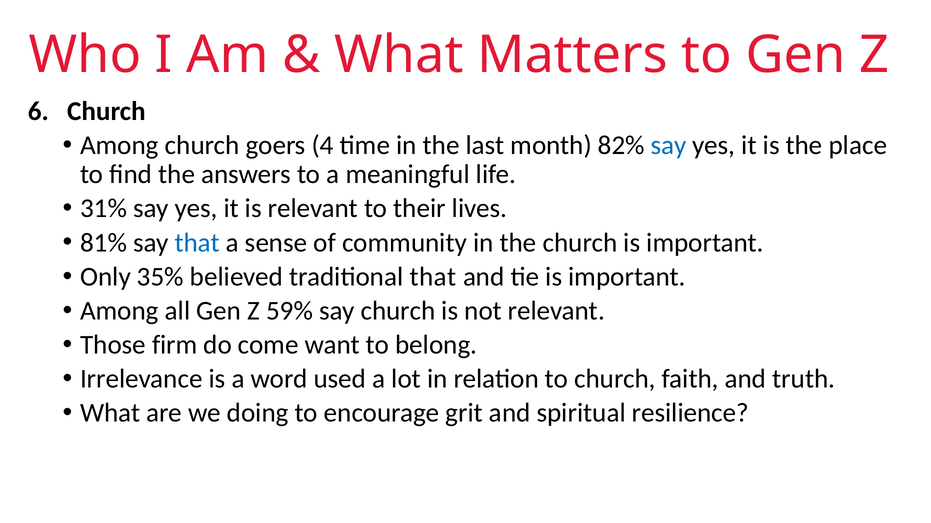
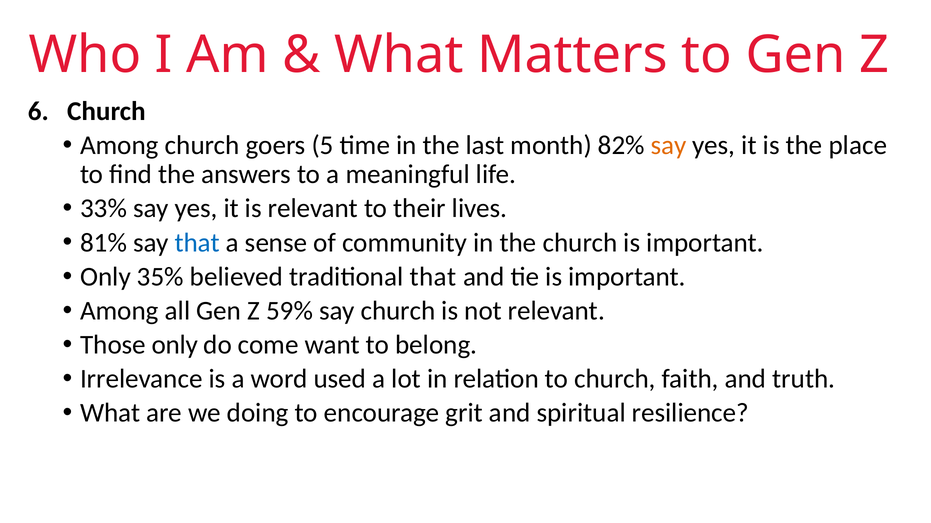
4: 4 -> 5
say at (669, 145) colour: blue -> orange
31%: 31% -> 33%
Those firm: firm -> only
